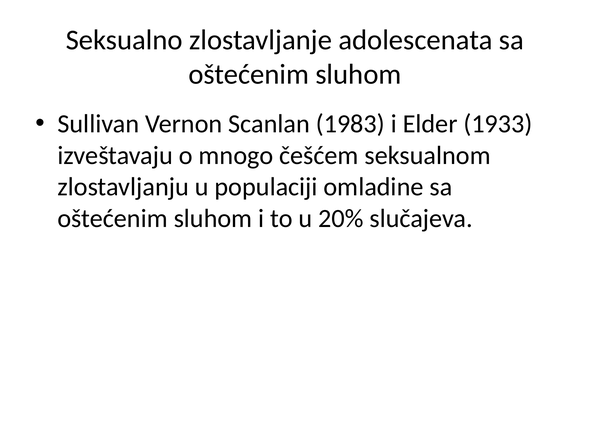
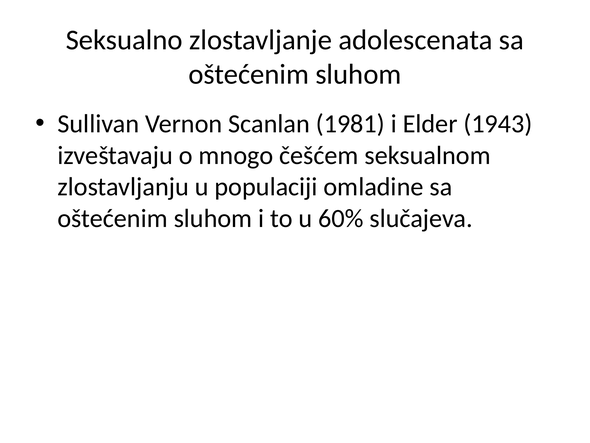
1983: 1983 -> 1981
1933: 1933 -> 1943
20%: 20% -> 60%
